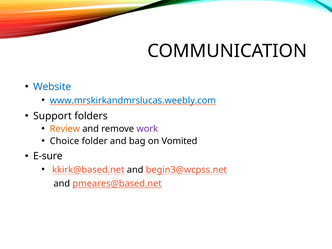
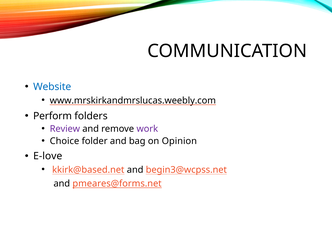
www.mrskirkandmrslucas.weebly.com colour: blue -> black
Support: Support -> Perform
Review colour: orange -> purple
Vomited: Vomited -> Opinion
E-sure: E-sure -> E-love
pmeares@based.net: pmeares@based.net -> pmeares@forms.net
